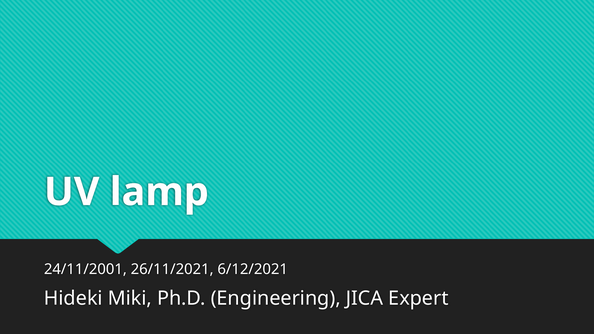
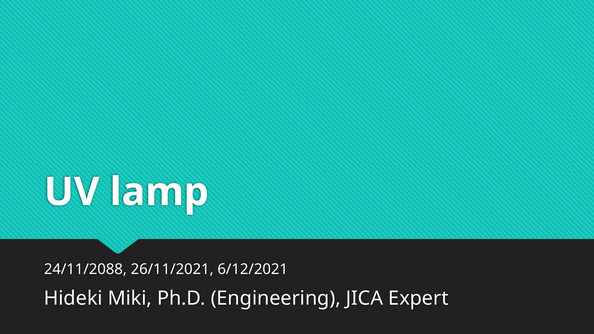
24/11/2001: 24/11/2001 -> 24/11/2088
